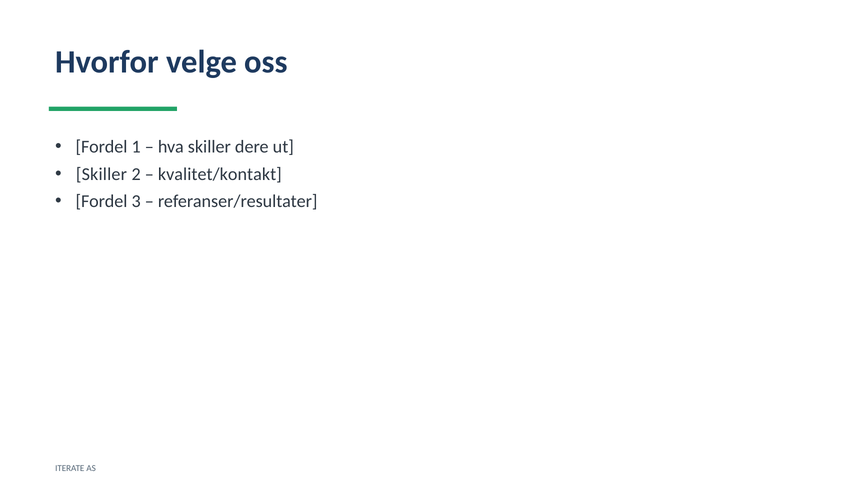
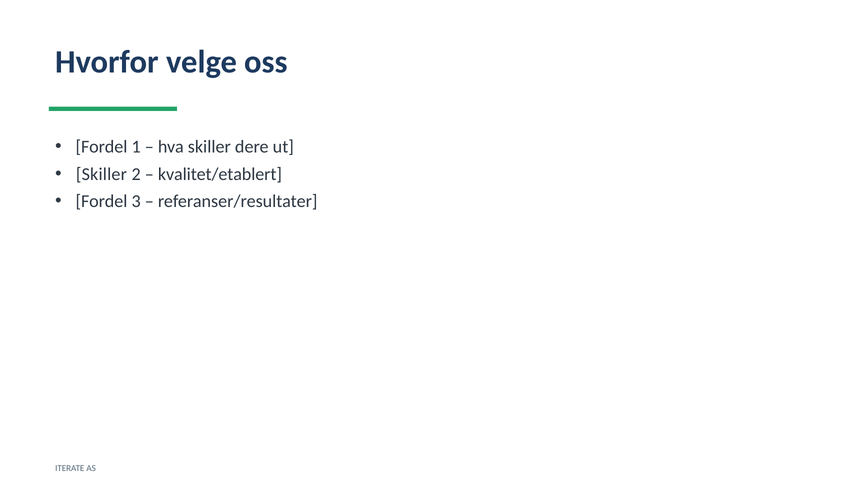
kvalitet/kontakt: kvalitet/kontakt -> kvalitet/etablert
